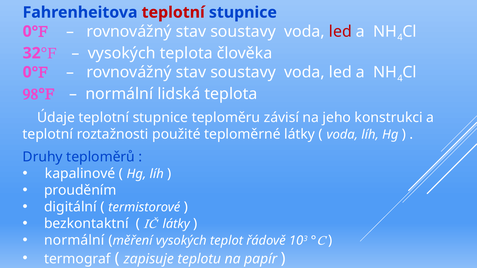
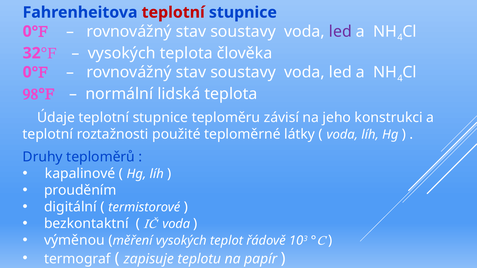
led at (340, 31) colour: red -> purple
látky at (176, 224): látky -> voda
normální at (74, 241): normální -> výměnou
